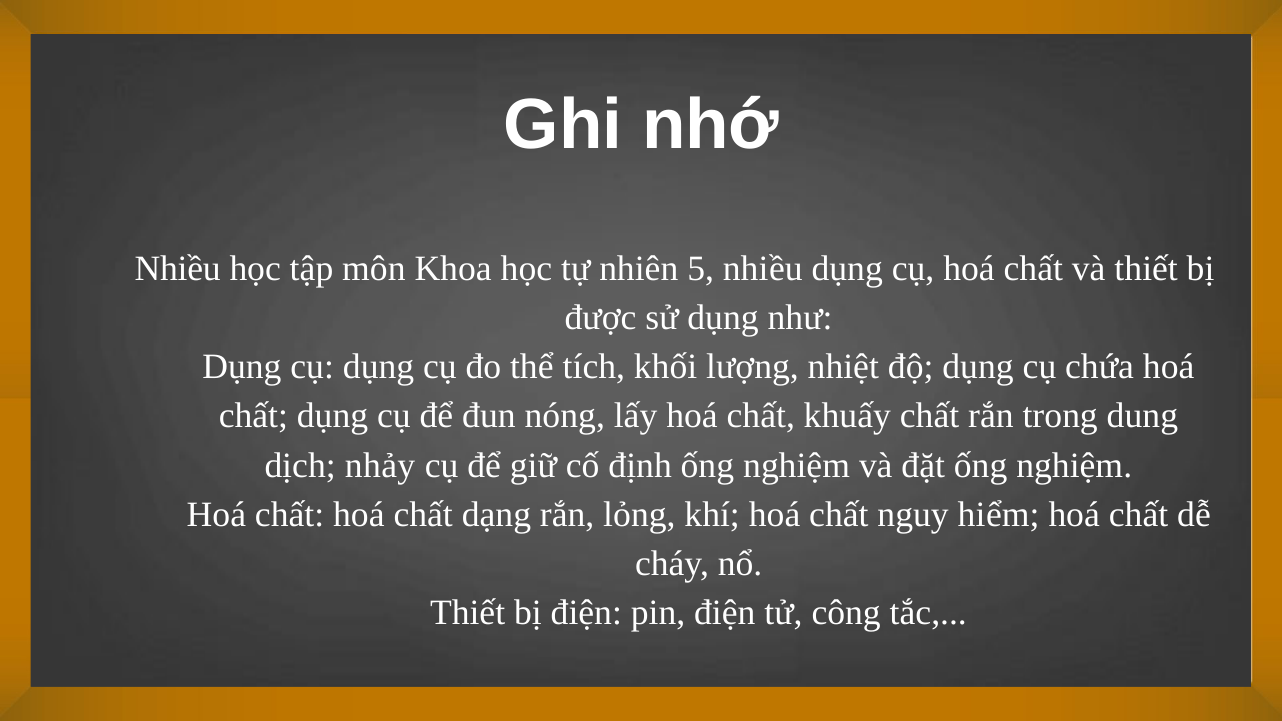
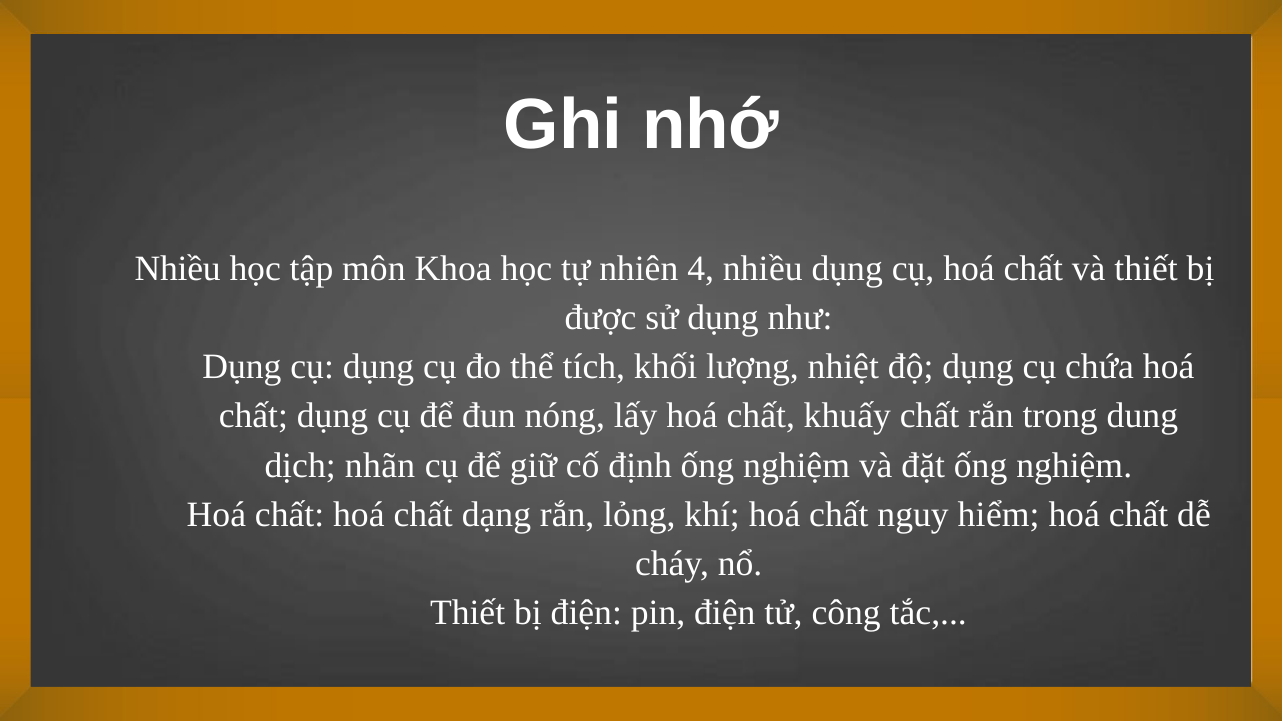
5: 5 -> 4
nhảy: nhảy -> nhãn
